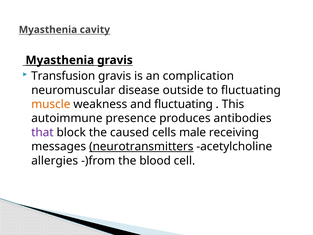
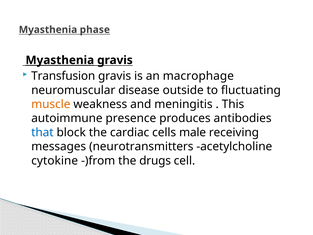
cavity: cavity -> phase
complication: complication -> macrophage
and fluctuating: fluctuating -> meningitis
that colour: purple -> blue
caused: caused -> cardiac
neurotransmitters underline: present -> none
allergies: allergies -> cytokine
blood: blood -> drugs
